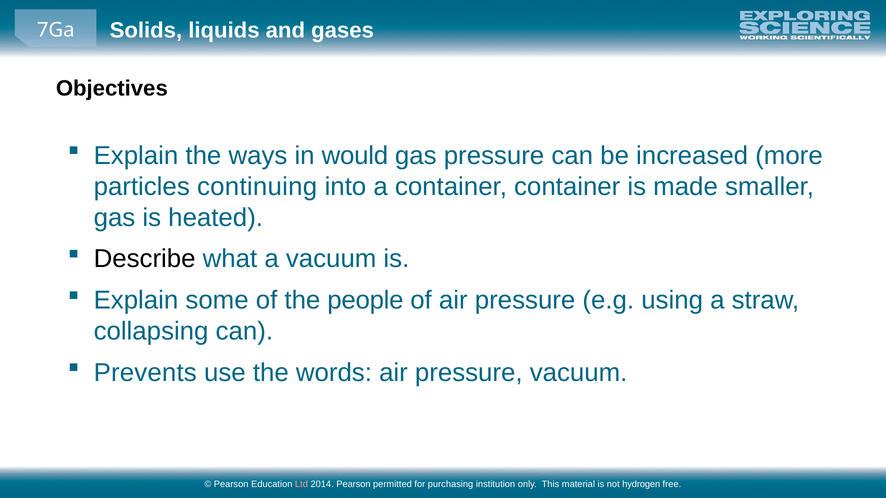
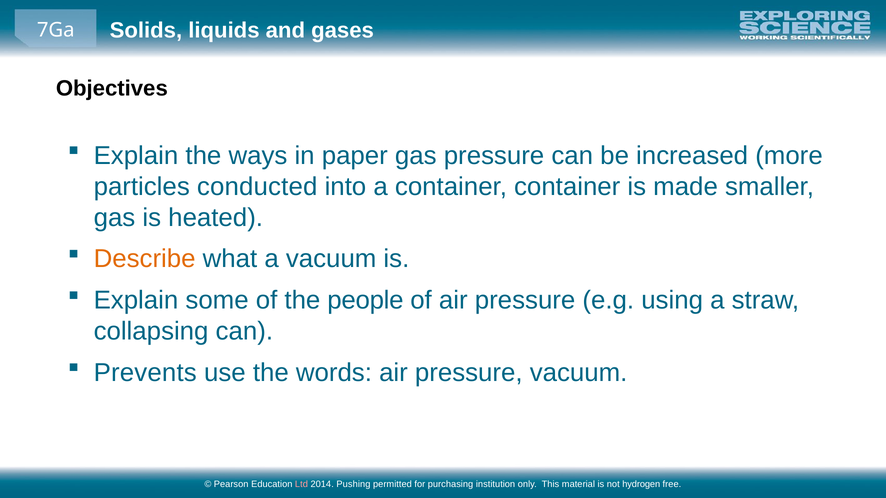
would: would -> paper
continuing: continuing -> conducted
Describe colour: black -> orange
2014 Pearson: Pearson -> Pushing
